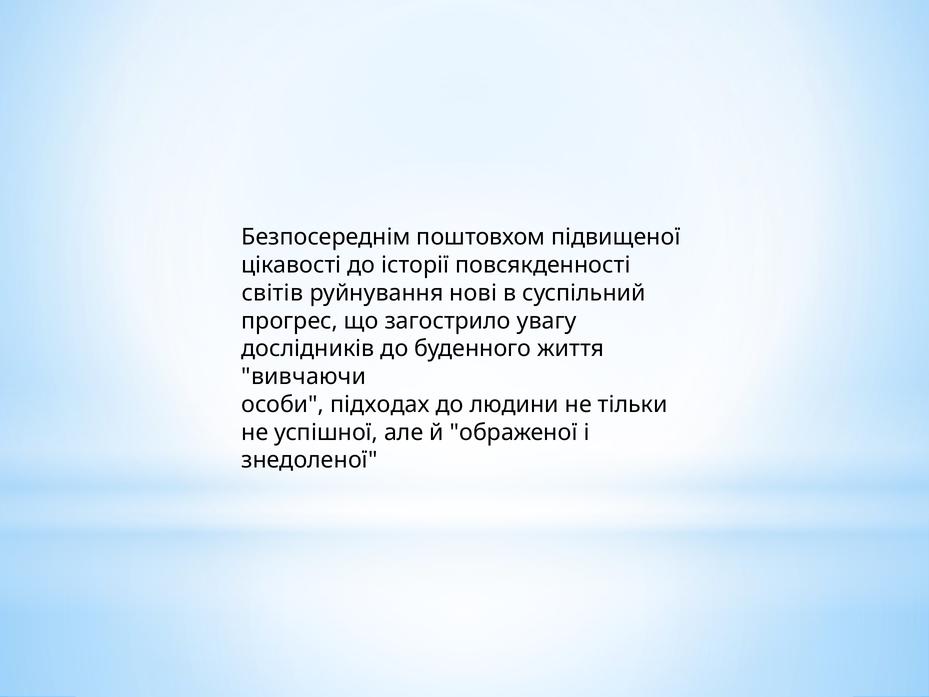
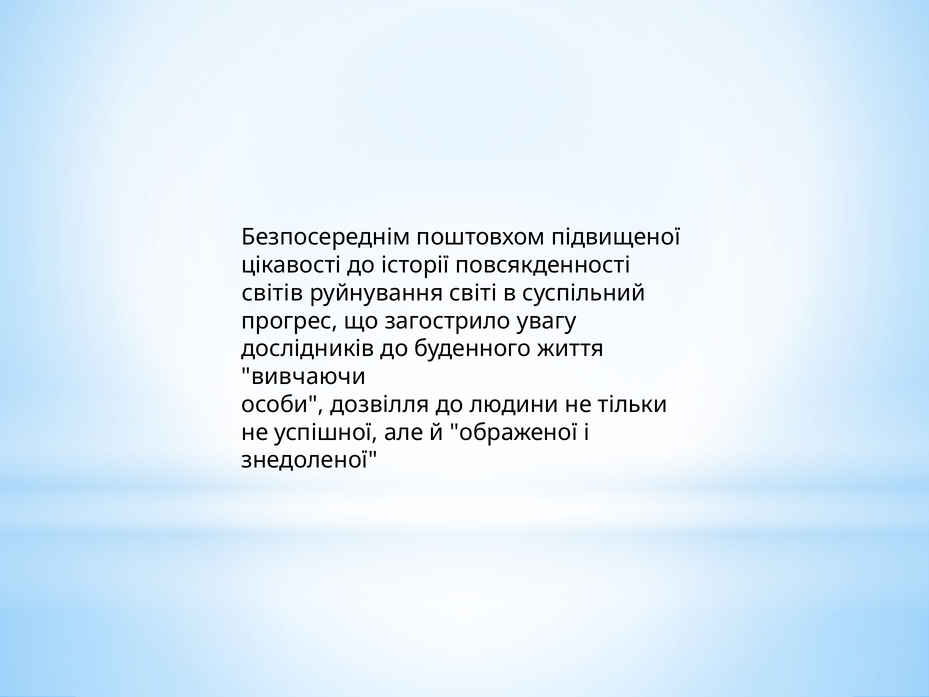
нові: нові -> світі
підходах: підходах -> дозвілля
